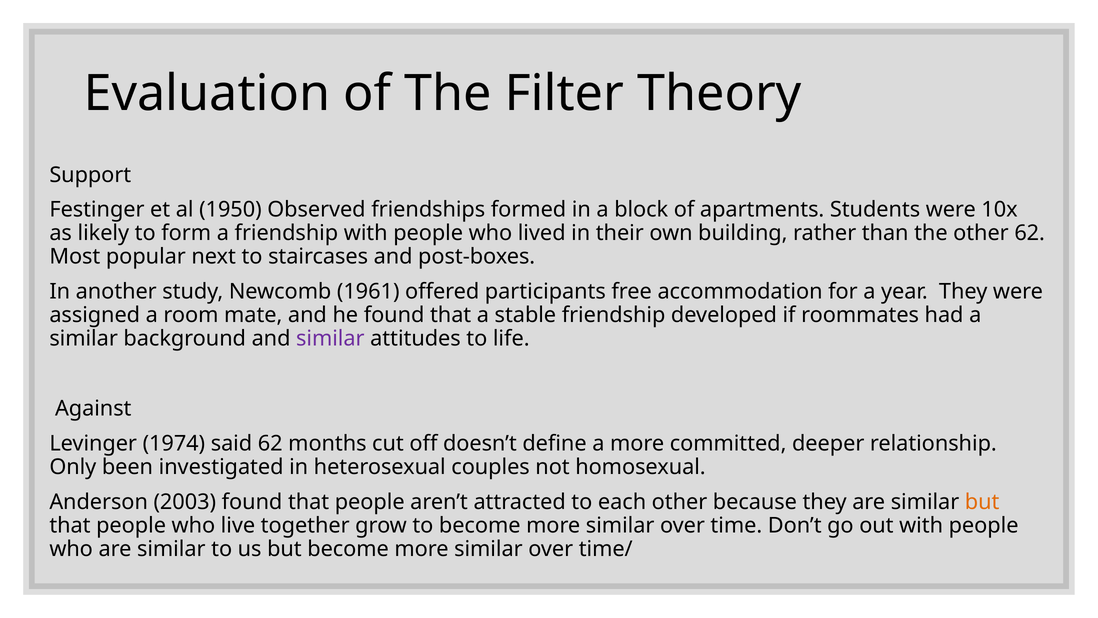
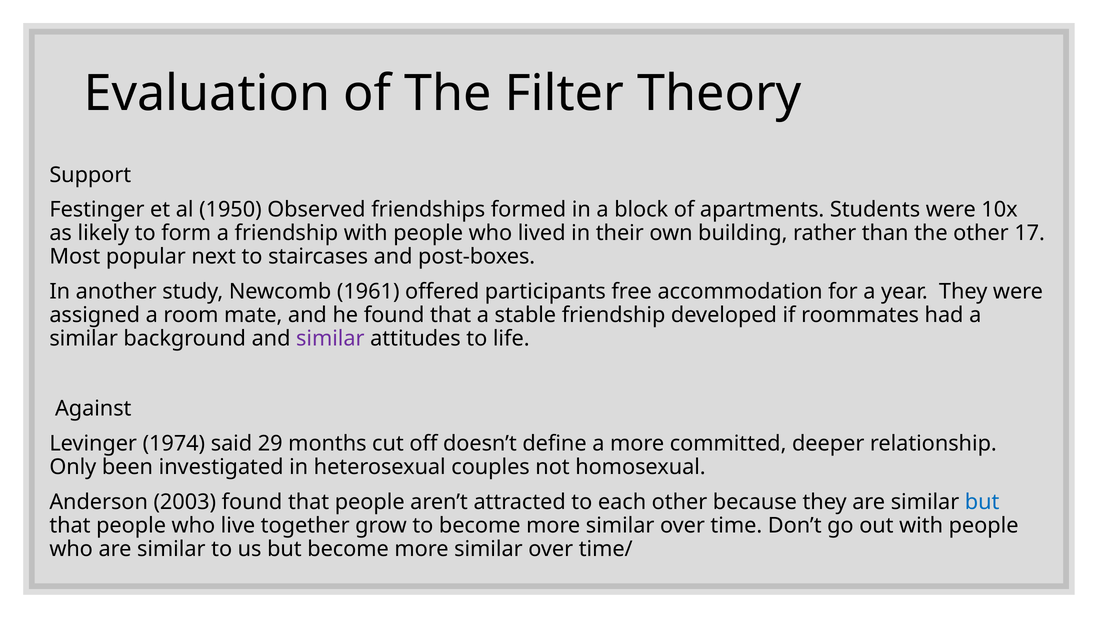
other 62: 62 -> 17
said 62: 62 -> 29
but at (982, 502) colour: orange -> blue
